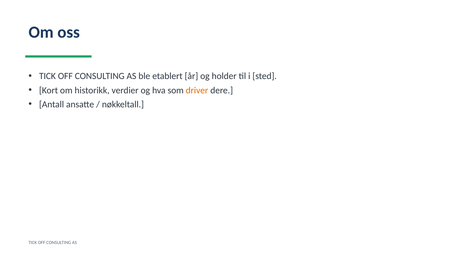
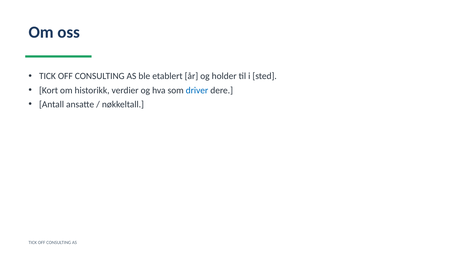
driver colour: orange -> blue
